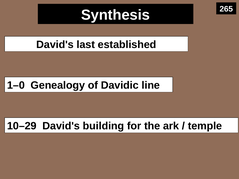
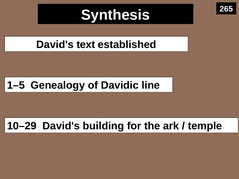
last: last -> text
1–0: 1–0 -> 1–5
